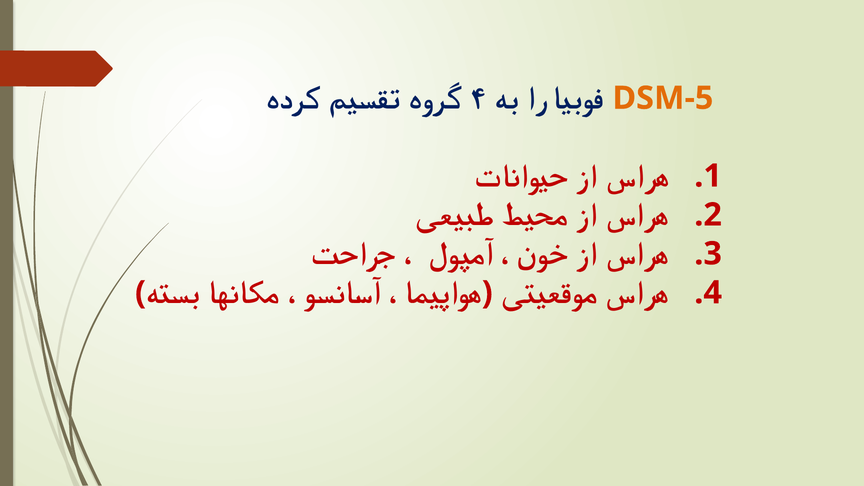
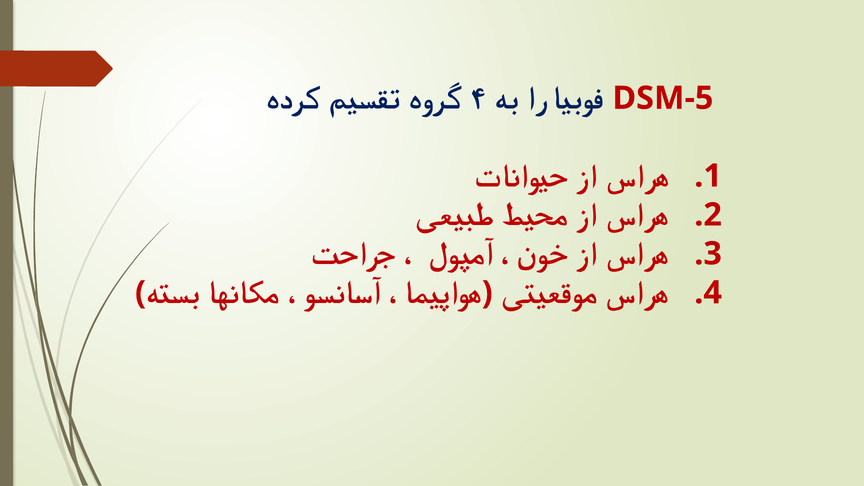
DSM-5 colour: orange -> red
